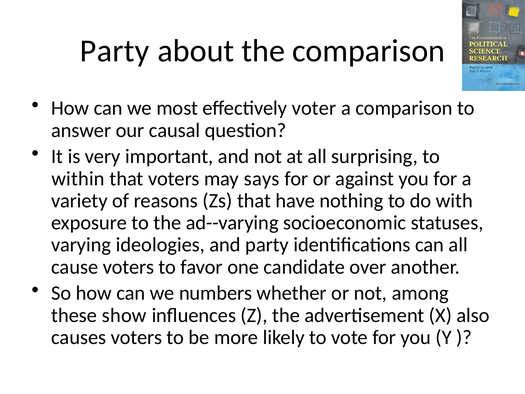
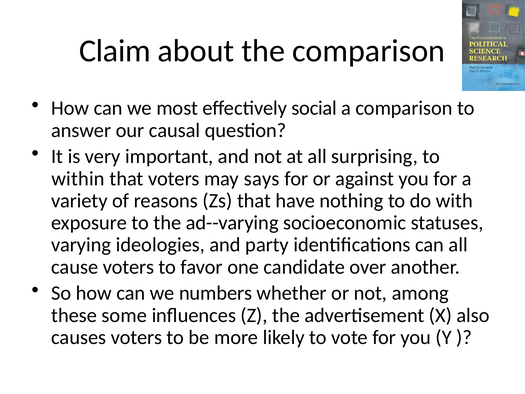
Party at (115, 51): Party -> Claim
voter: voter -> social
show: show -> some
